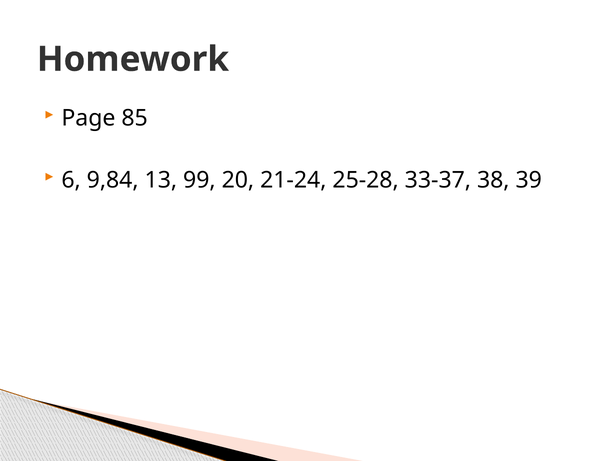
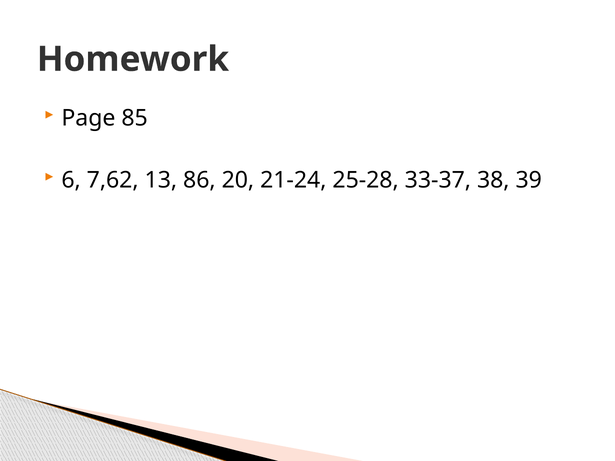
9,84: 9,84 -> 7,62
99: 99 -> 86
